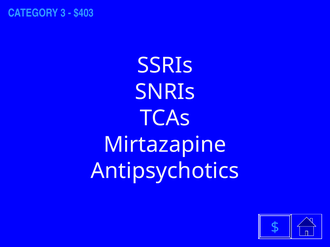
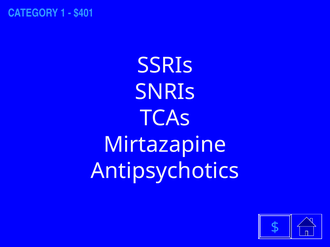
3: 3 -> 1
$403: $403 -> $401
